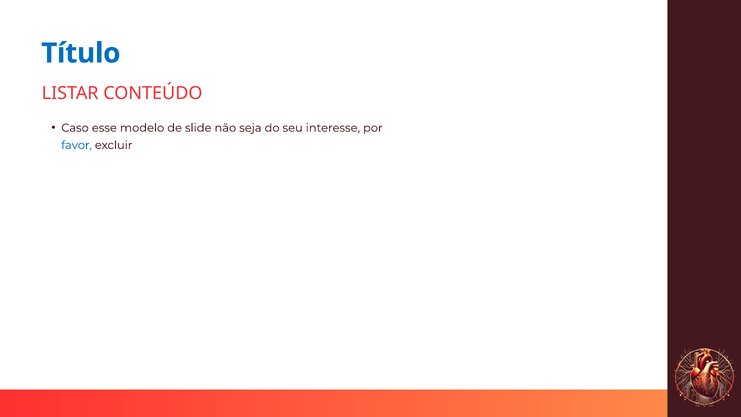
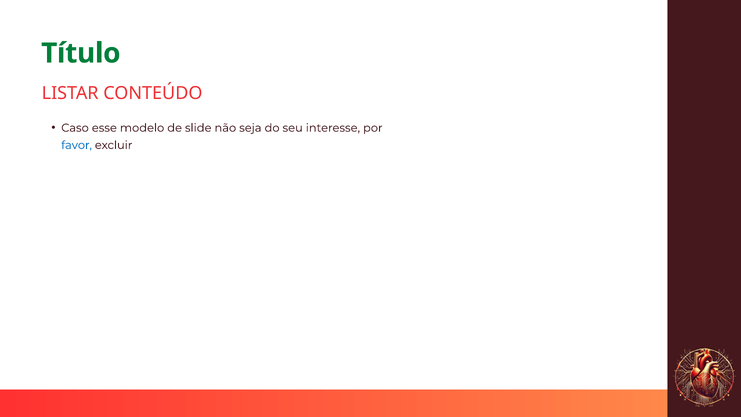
Título colour: blue -> green
